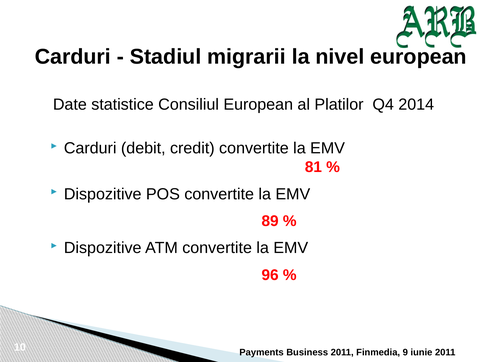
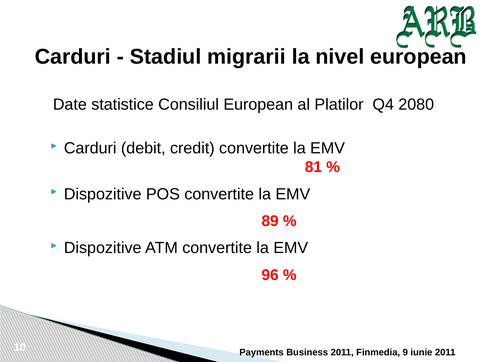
2014: 2014 -> 2080
